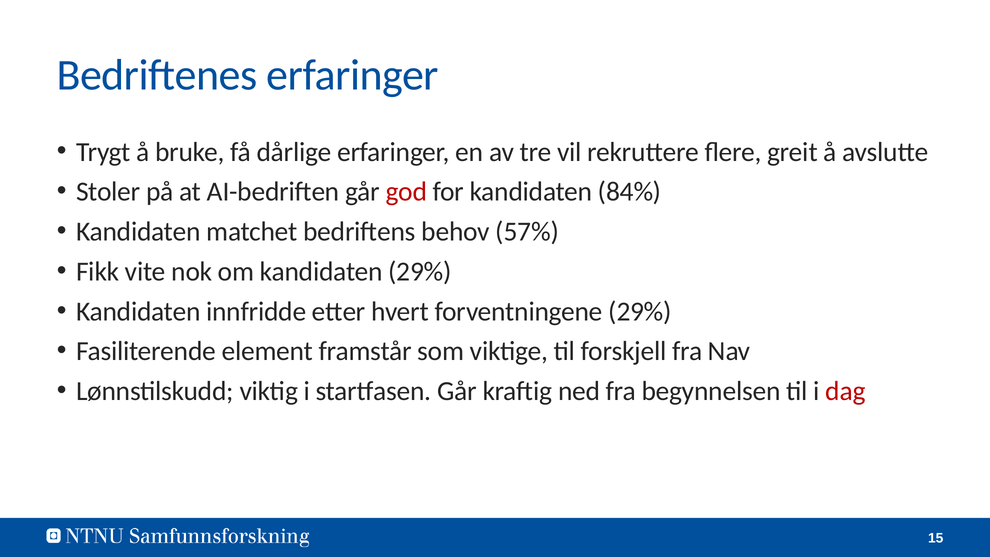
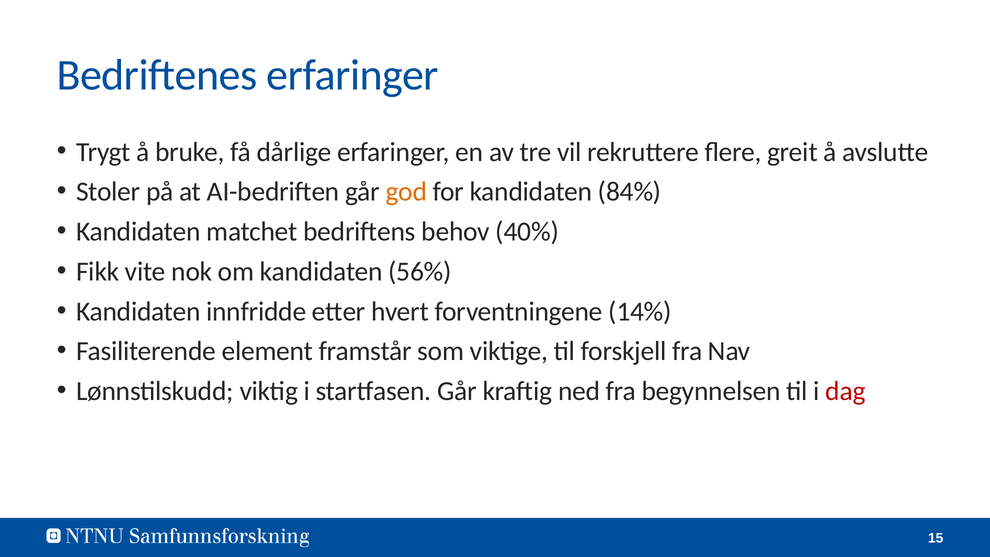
god colour: red -> orange
57%: 57% -> 40%
kandidaten 29%: 29% -> 56%
forventningene 29%: 29% -> 14%
